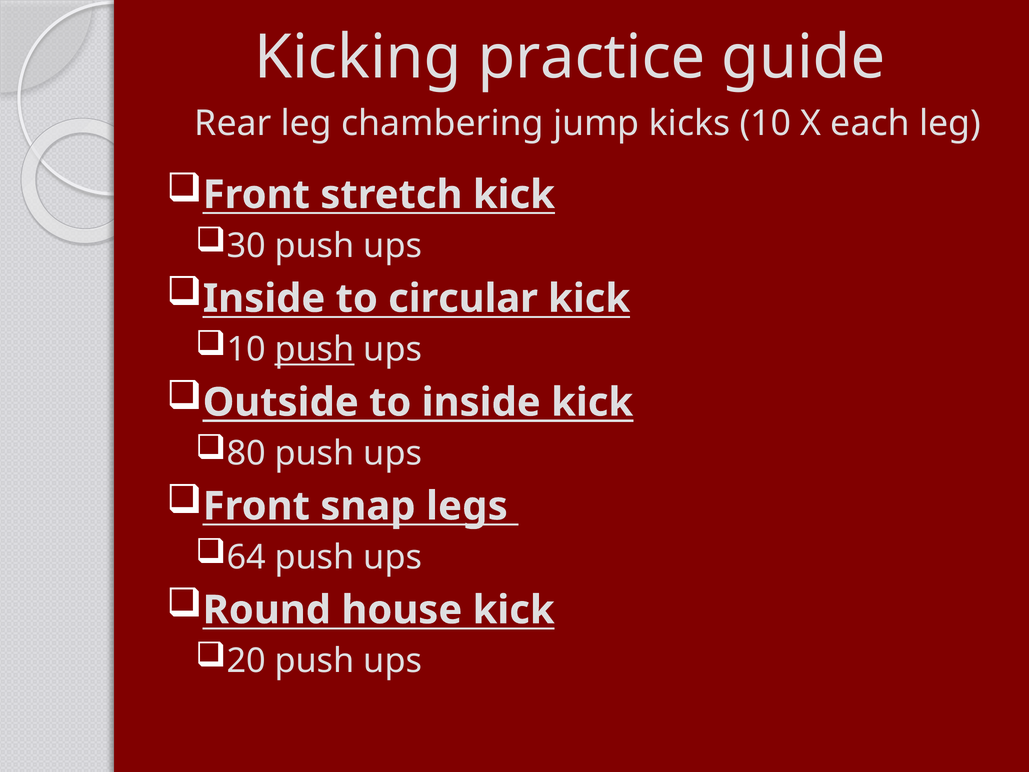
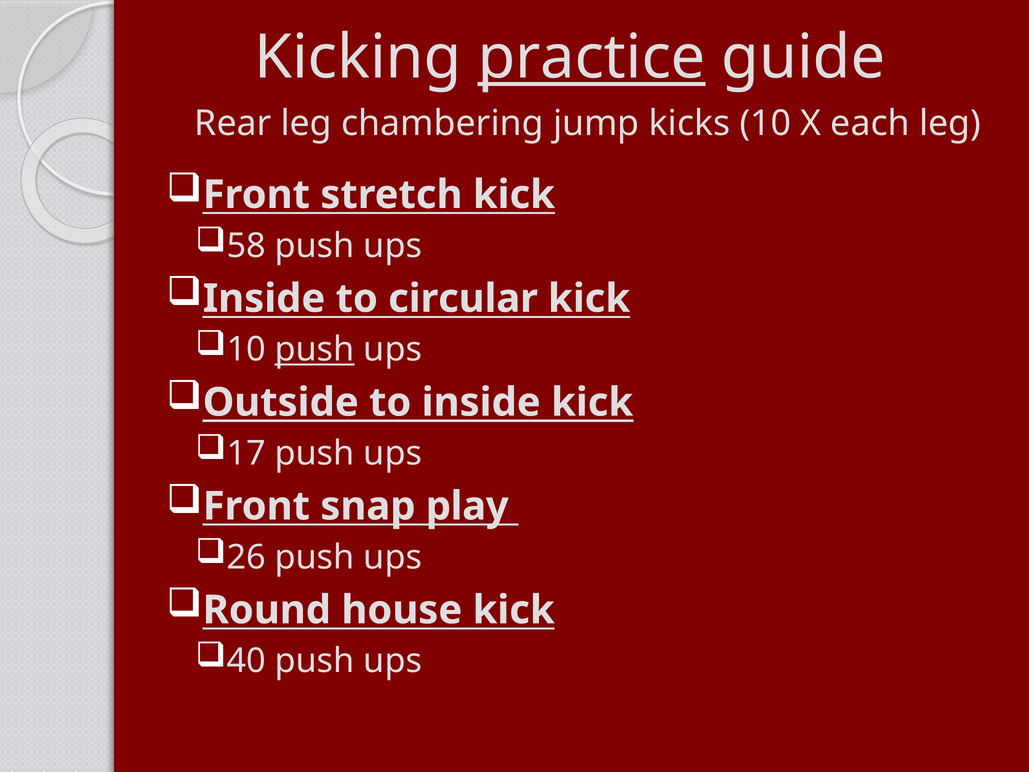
practice underline: none -> present
30: 30 -> 58
80: 80 -> 17
legs: legs -> play
64: 64 -> 26
20: 20 -> 40
